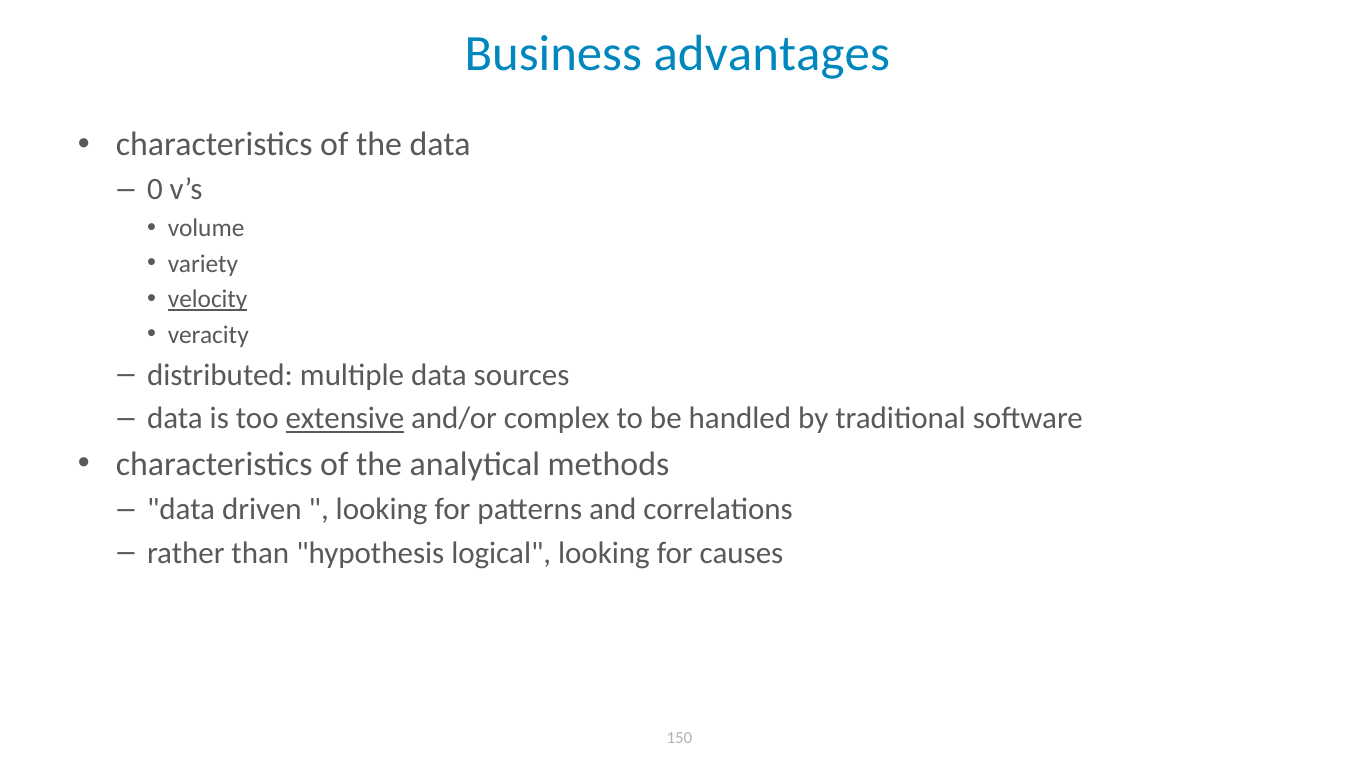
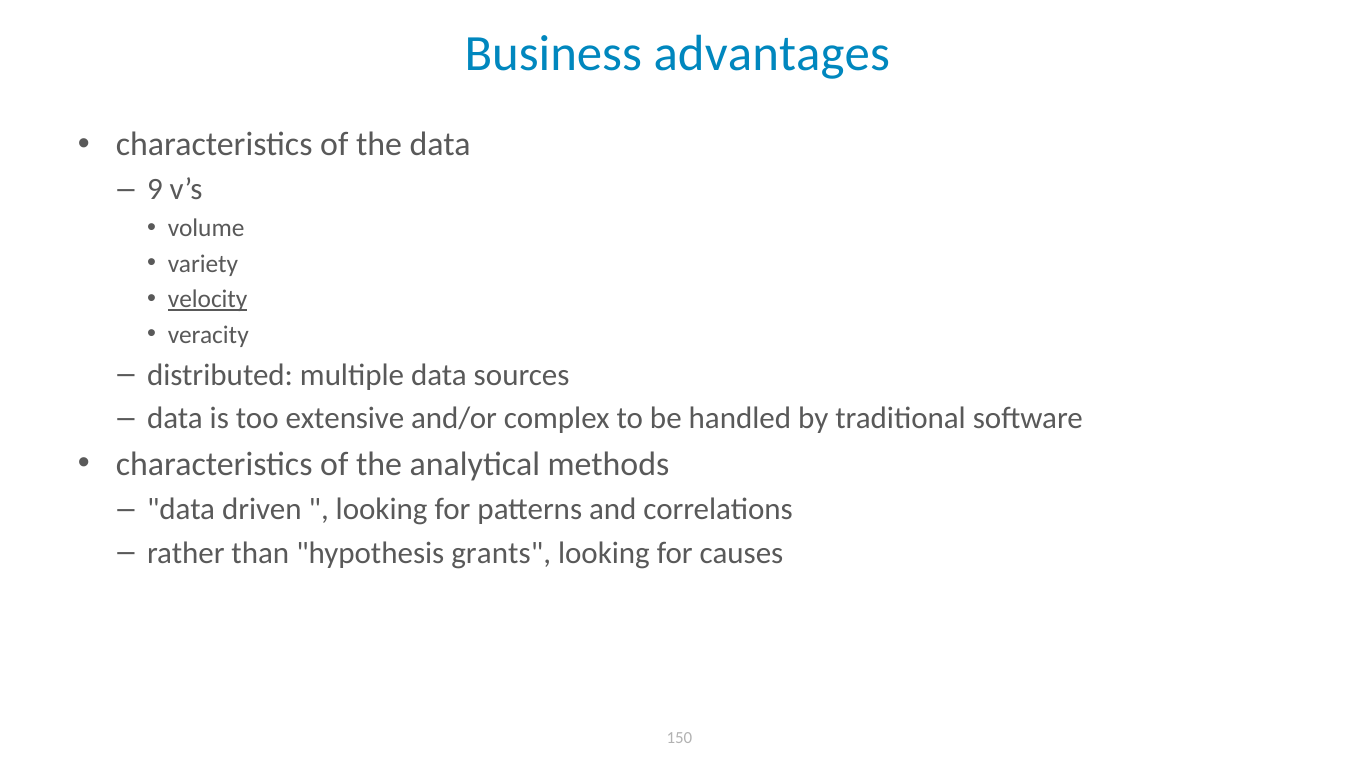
0: 0 -> 9
extensive underline: present -> none
logical: logical -> grants
